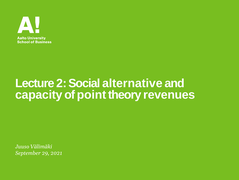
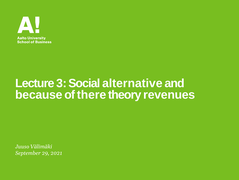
2: 2 -> 3
capacity: capacity -> because
point: point -> there
